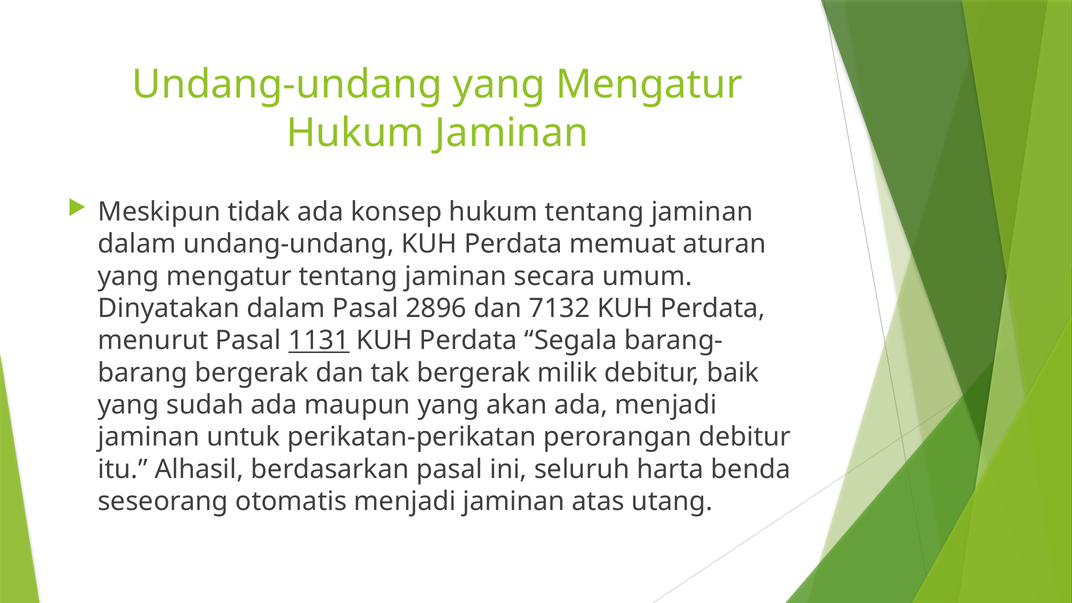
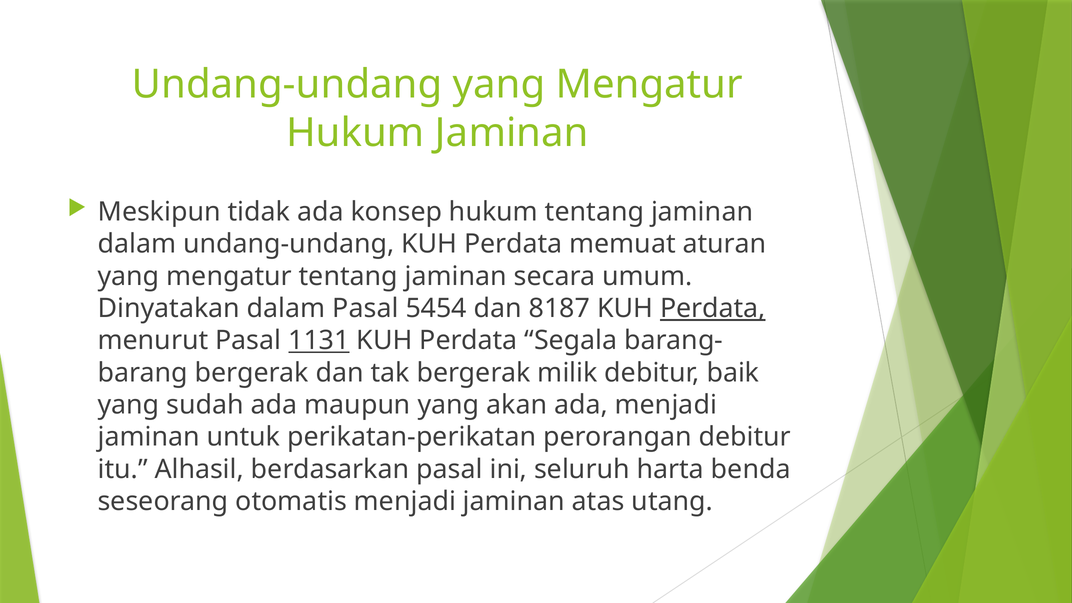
2896: 2896 -> 5454
7132: 7132 -> 8187
Perdata at (713, 308) underline: none -> present
